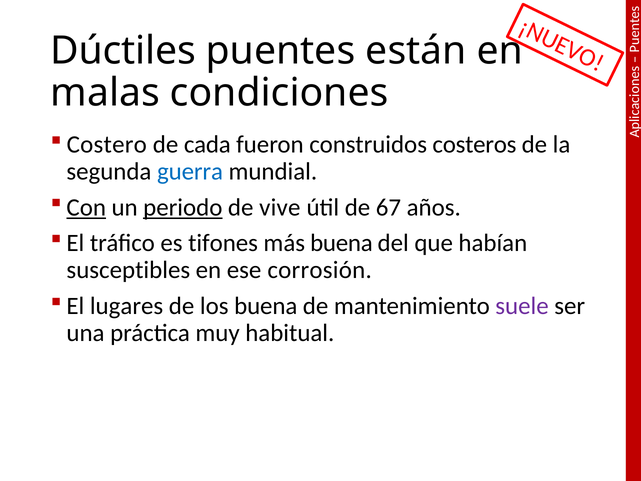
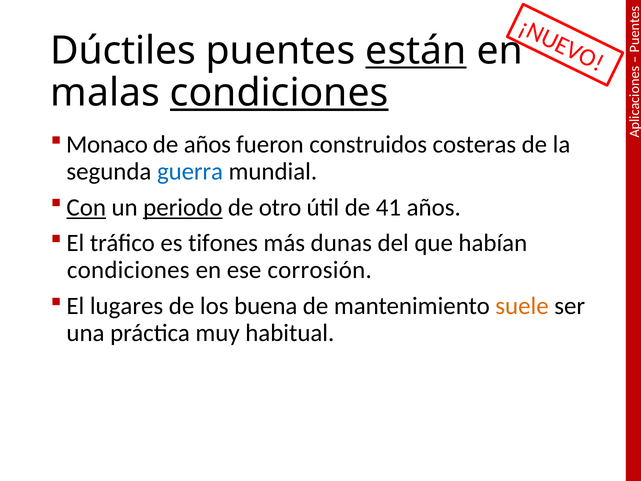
están underline: none -> present
condiciones at (279, 93) underline: none -> present
Costero: Costero -> Monaco
de cada: cada -> años
costeros: costeros -> costeras
vive: vive -> otro
67: 67 -> 41
más buena: buena -> dunas
susceptibles at (128, 270): susceptibles -> condiciones
suele colour: purple -> orange
